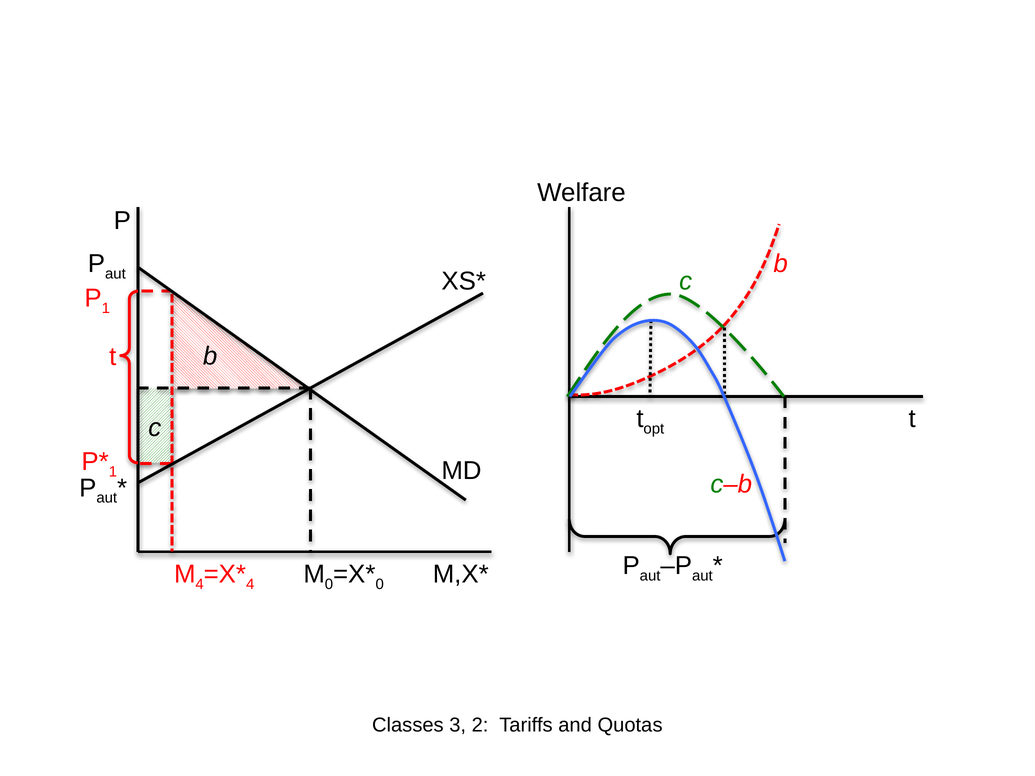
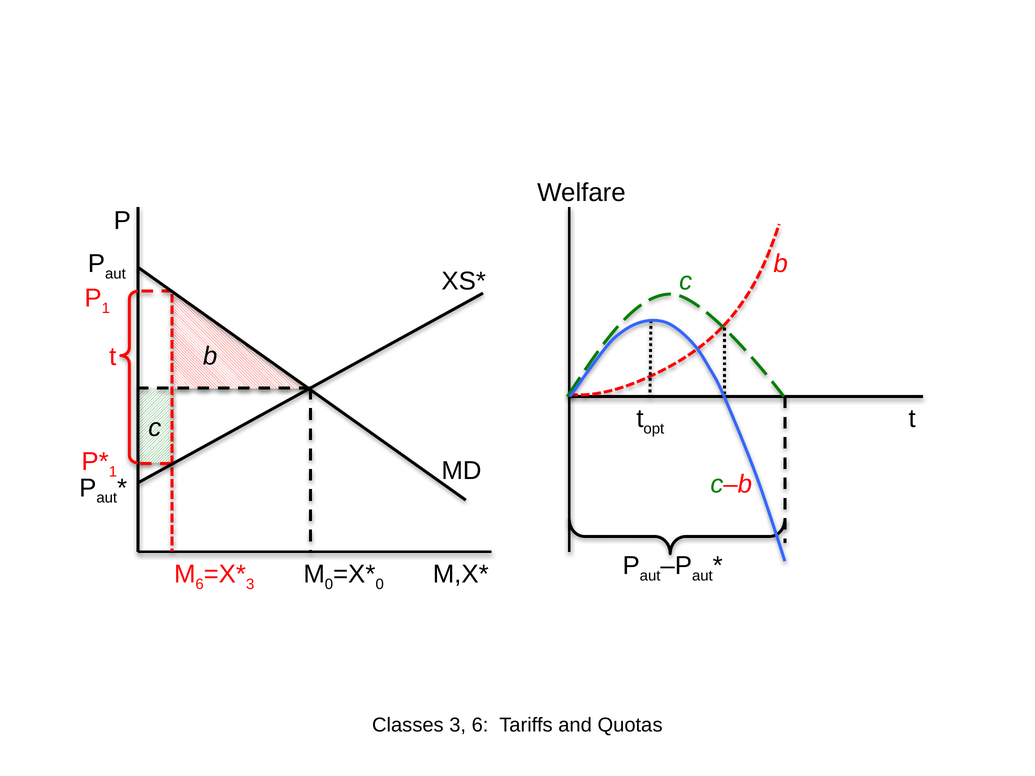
4 at (200, 584): 4 -> 6
4 at (250, 584): 4 -> 3
3 2: 2 -> 6
